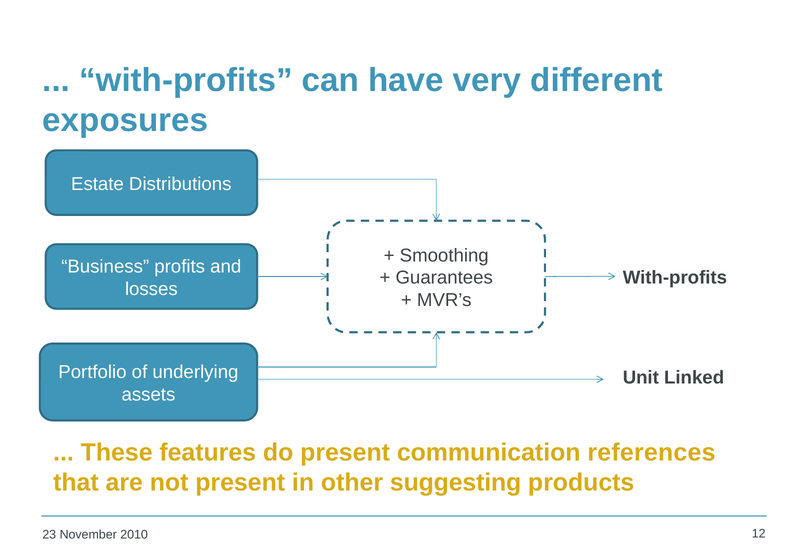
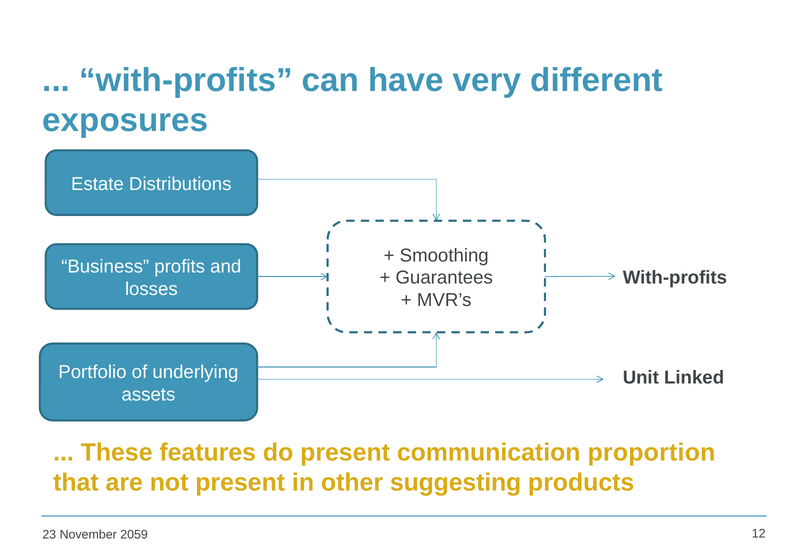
references: references -> proportion
2010: 2010 -> 2059
